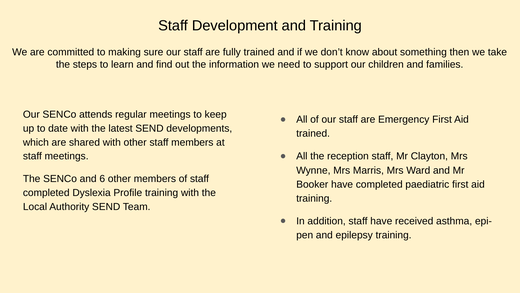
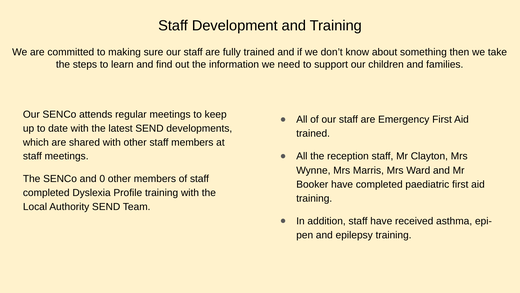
6: 6 -> 0
